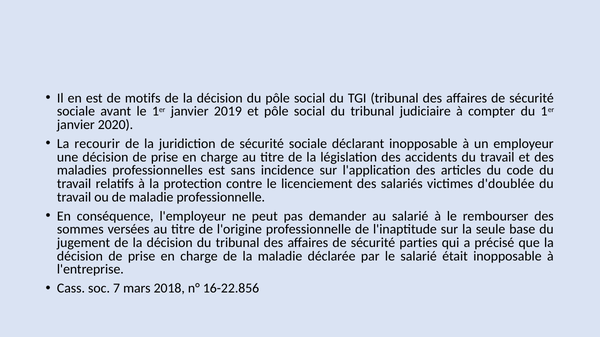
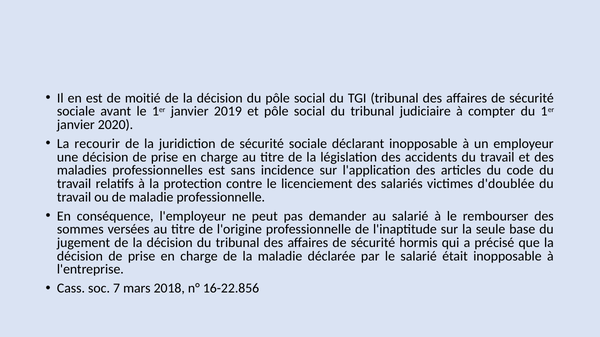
motifs: motifs -> moitié
parties: parties -> hormis
